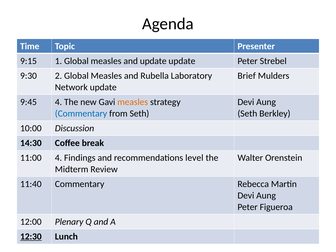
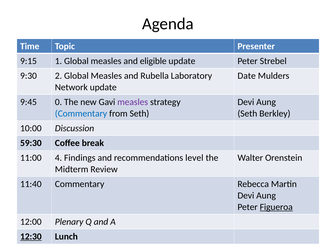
and update: update -> eligible
Brief: Brief -> Date
9:45 4: 4 -> 0
measles at (133, 102) colour: orange -> purple
14:30: 14:30 -> 59:30
Figueroa underline: none -> present
